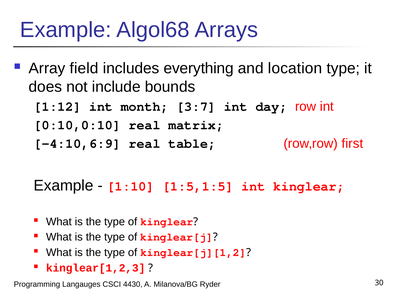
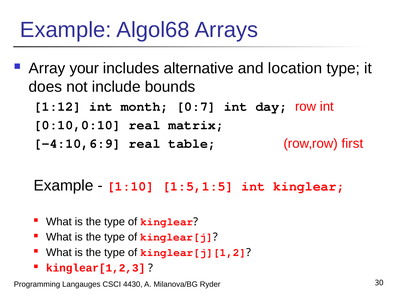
field: field -> your
everything: everything -> alternative
3:7: 3:7 -> 0:7
